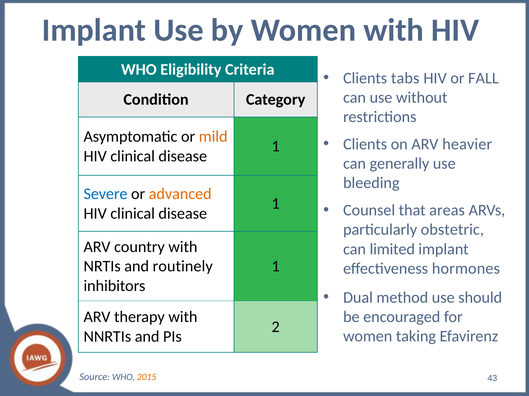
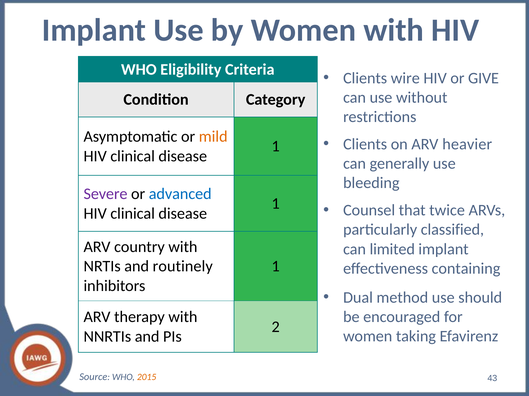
tabs: tabs -> wire
FALL: FALL -> GIVE
Severe colour: blue -> purple
advanced colour: orange -> blue
areas: areas -> twice
obstetric: obstetric -> classified
hormones: hormones -> containing
